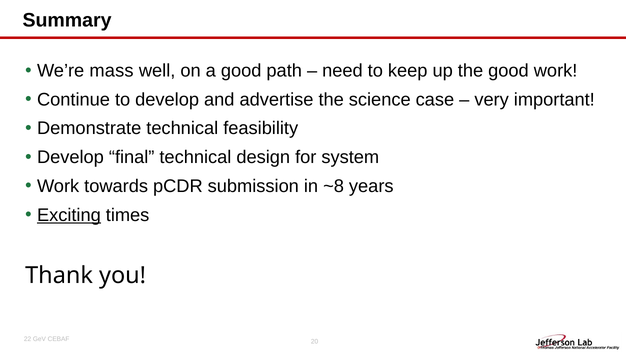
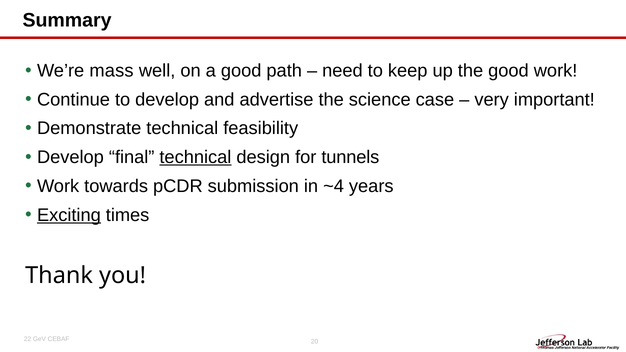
technical at (195, 157) underline: none -> present
system: system -> tunnels
~8: ~8 -> ~4
